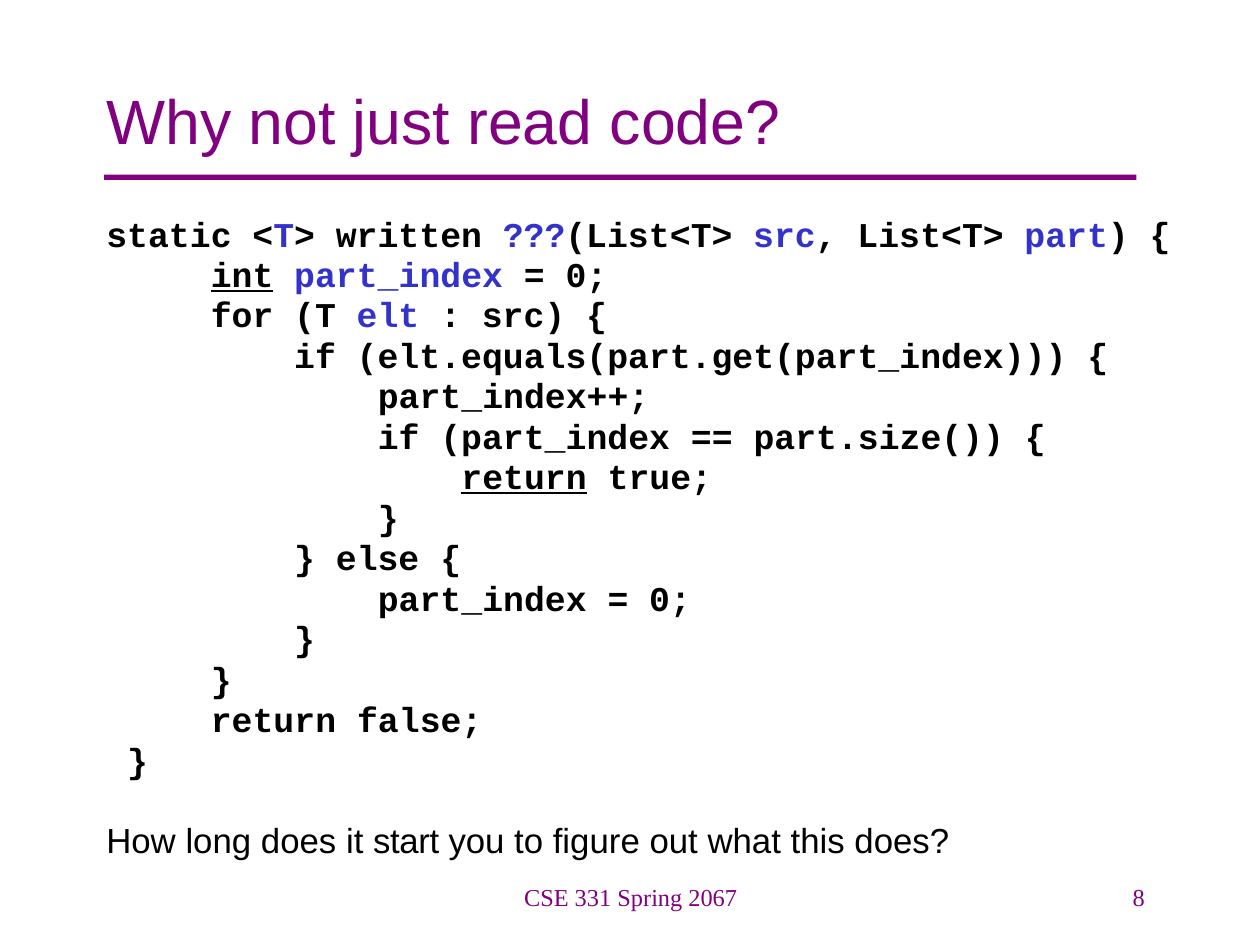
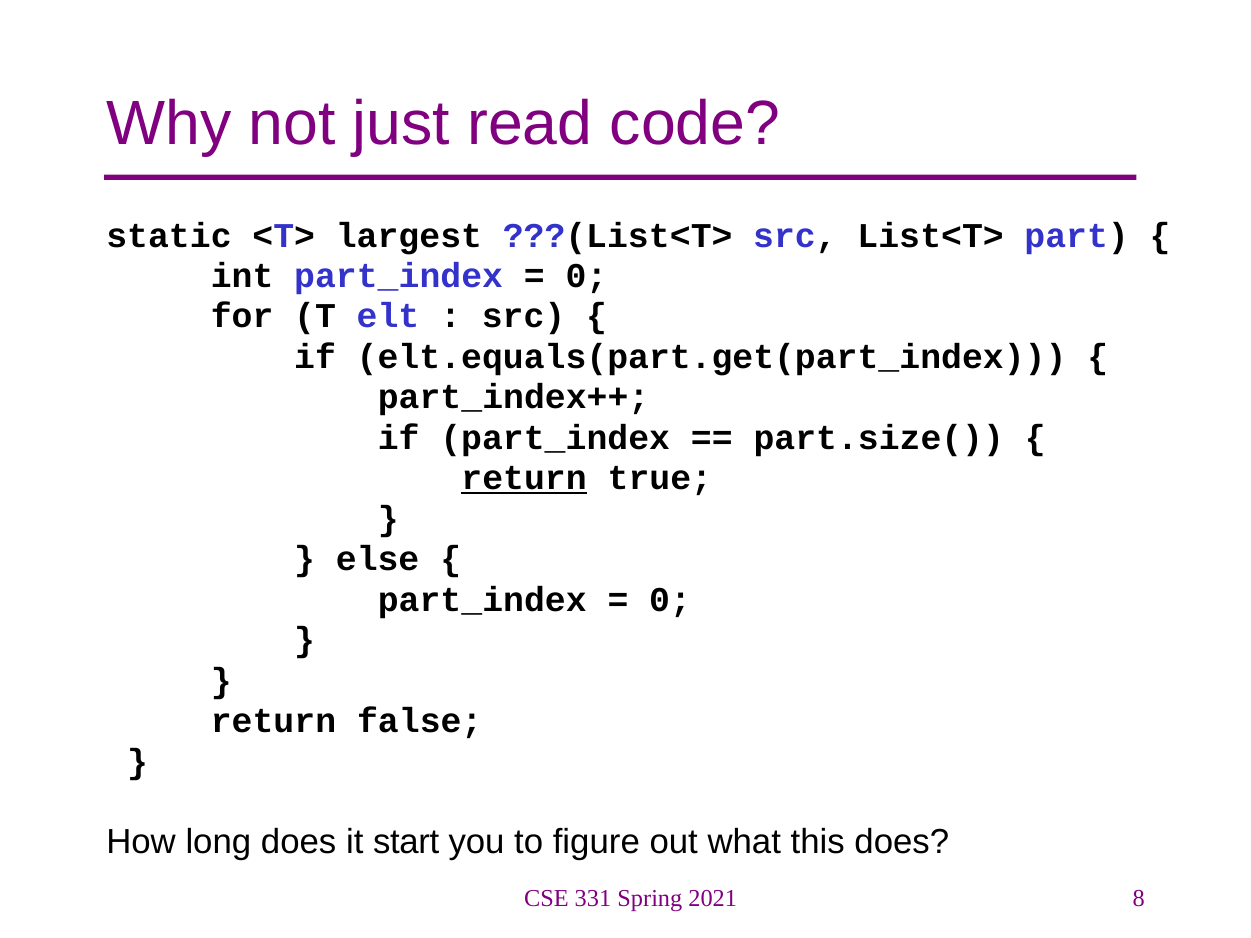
written: written -> largest
int underline: present -> none
2067: 2067 -> 2021
